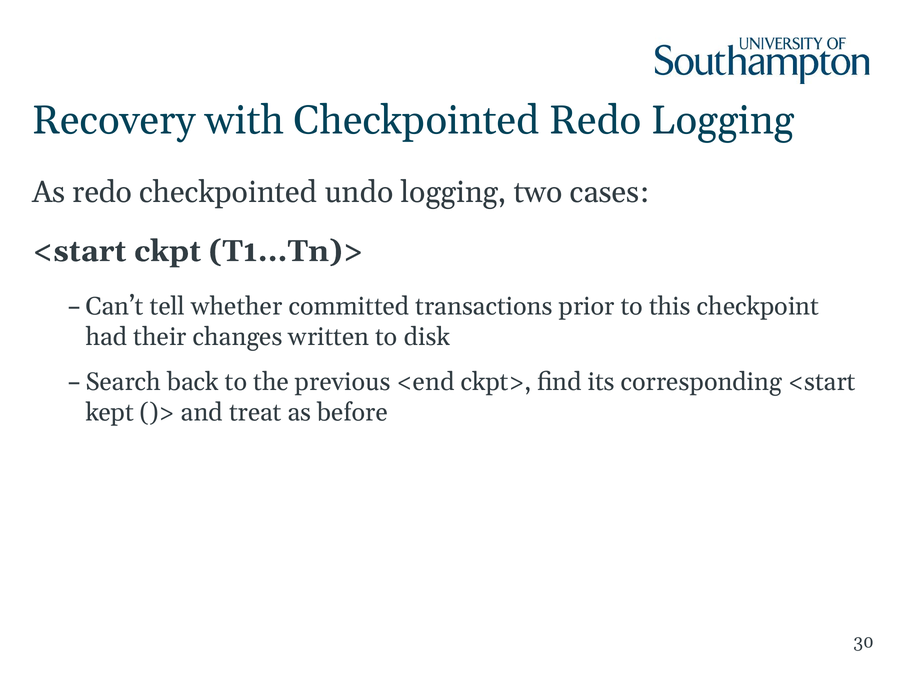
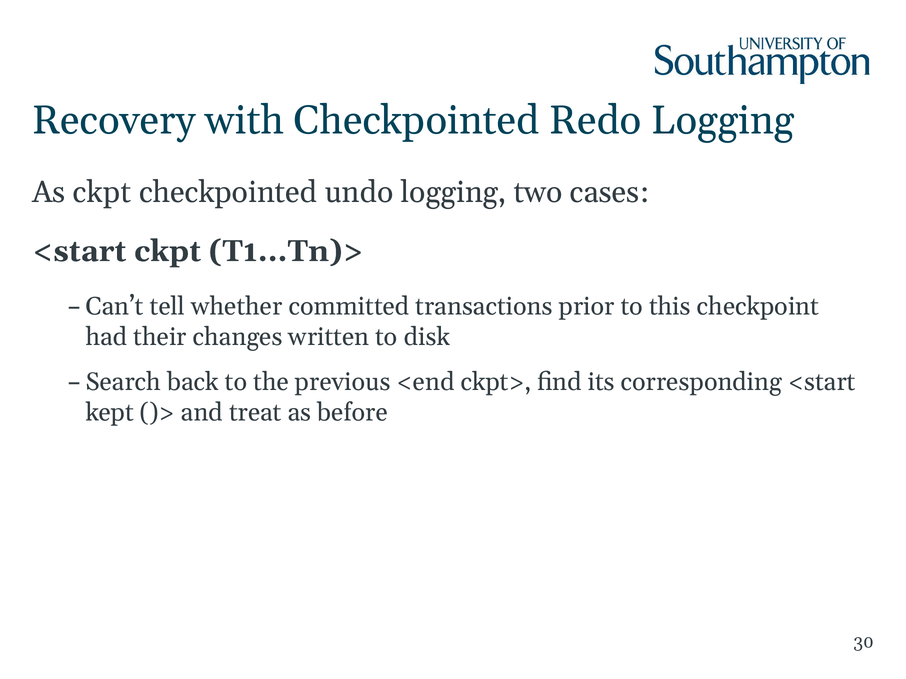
As redo: redo -> ckpt
